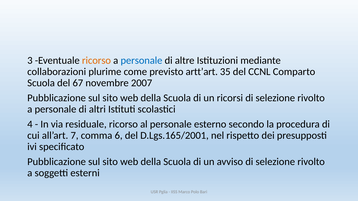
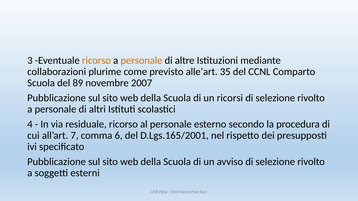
personale at (141, 61) colour: blue -> orange
artt’art: artt’art -> alle’art
67: 67 -> 89
